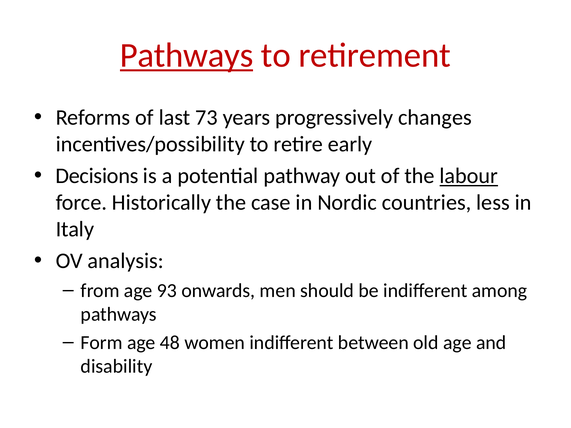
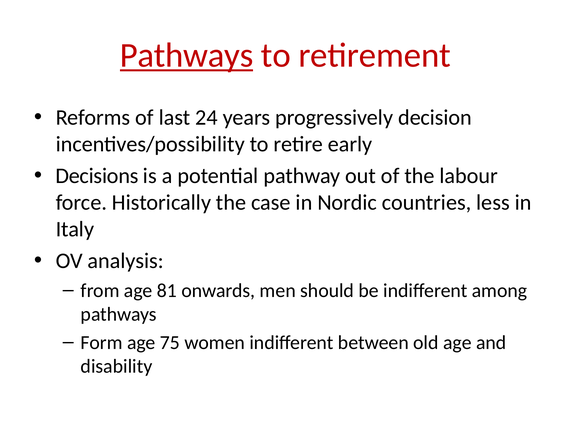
73: 73 -> 24
changes: changes -> decision
labour underline: present -> none
93: 93 -> 81
48: 48 -> 75
